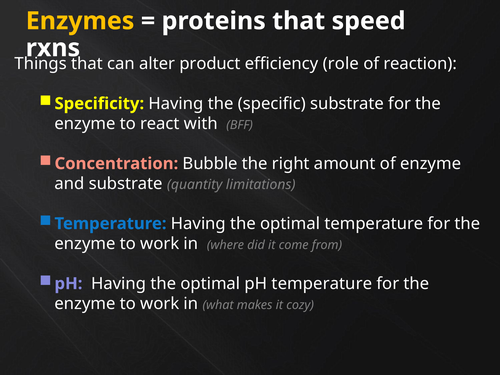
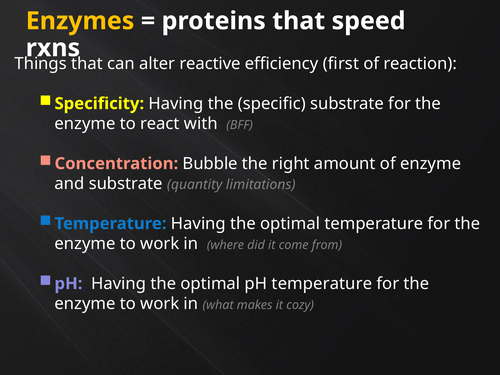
product: product -> reactive
role: role -> first
